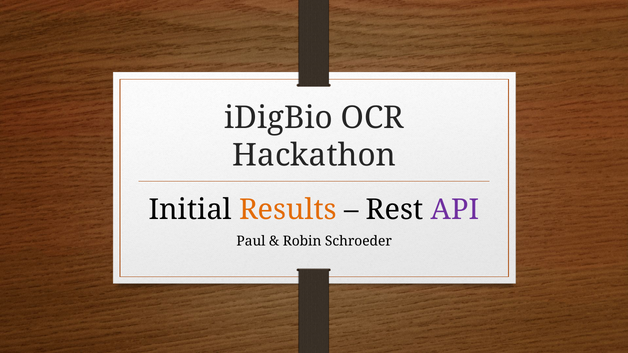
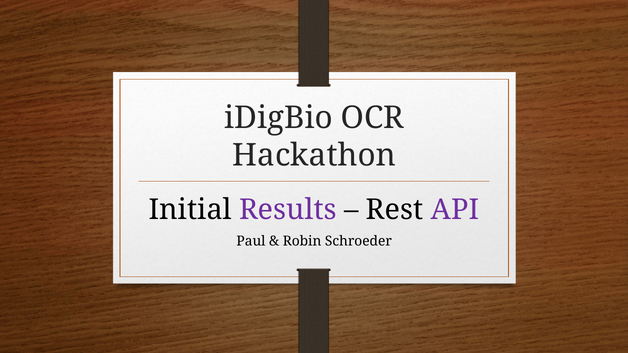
Results colour: orange -> purple
